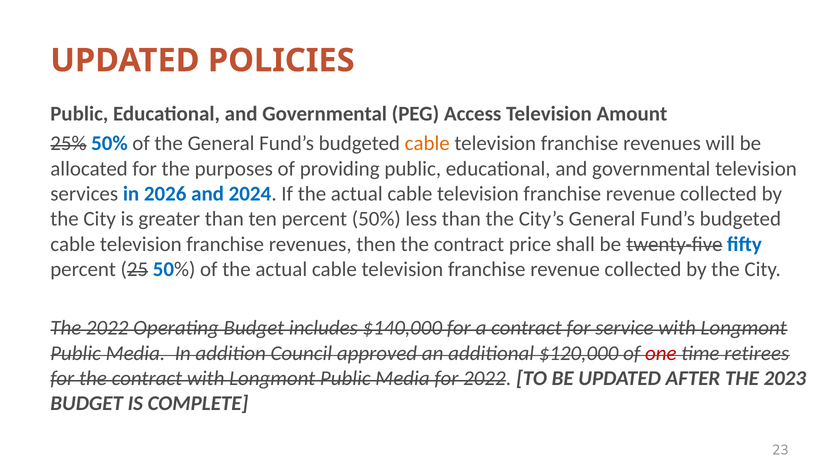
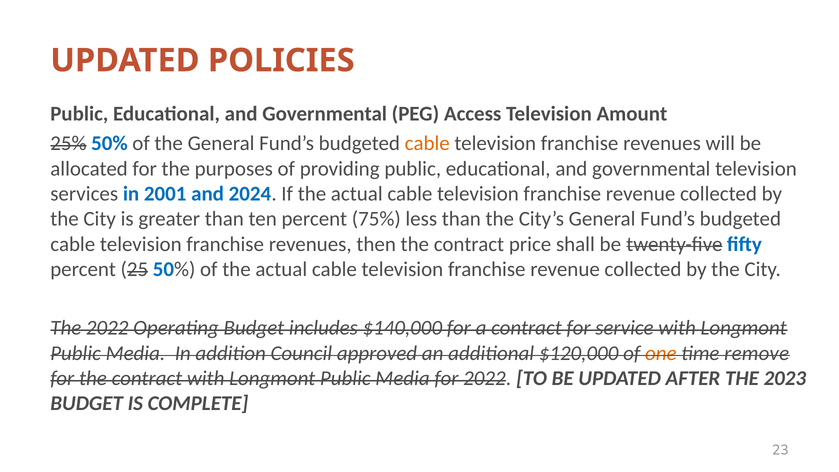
2026: 2026 -> 2001
percent 50%: 50% -> 75%
one colour: red -> orange
retirees: retirees -> remove
